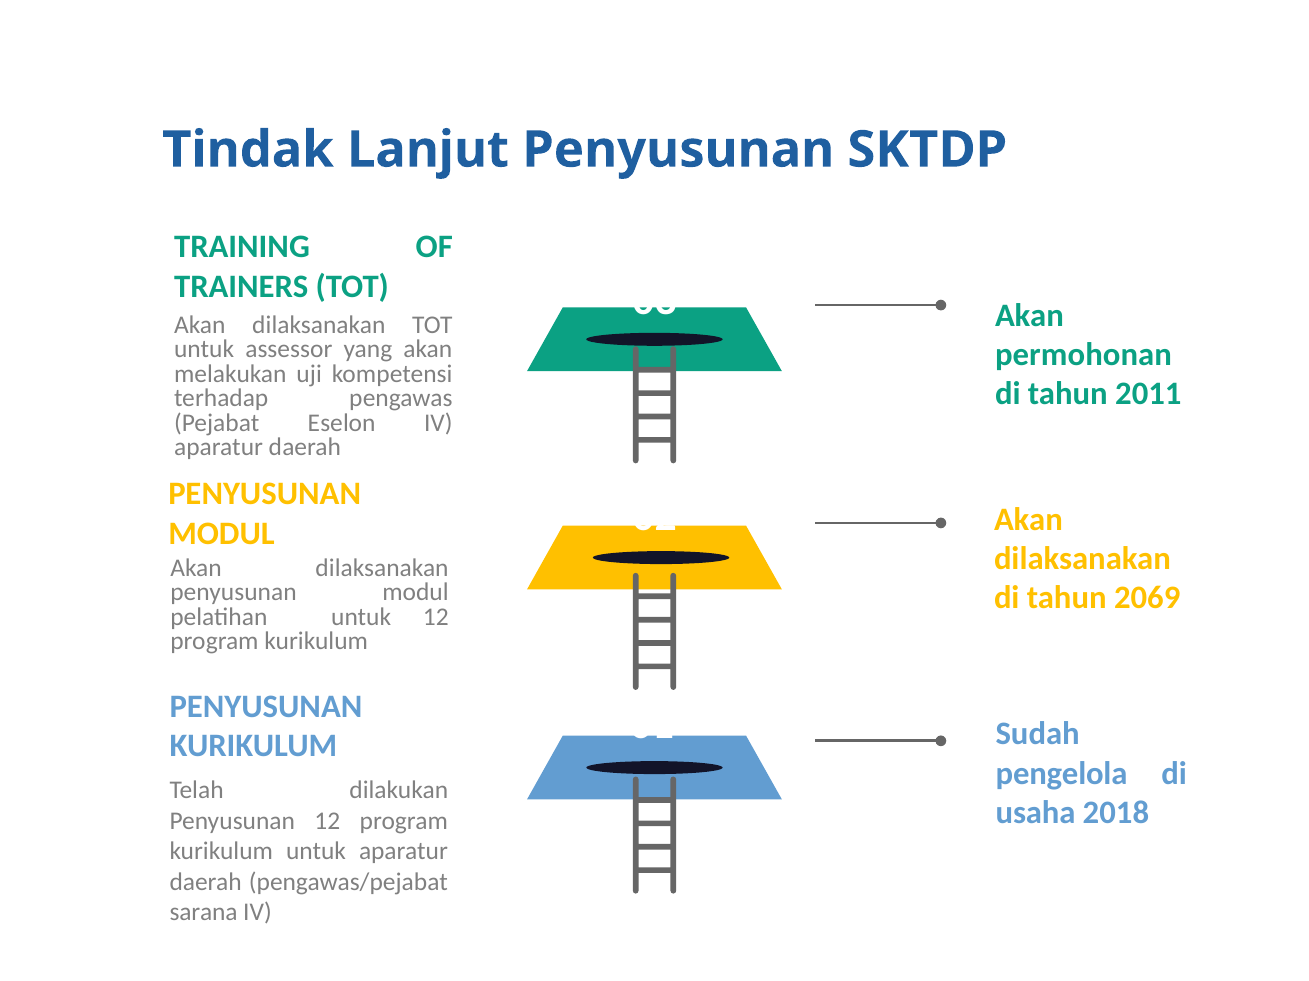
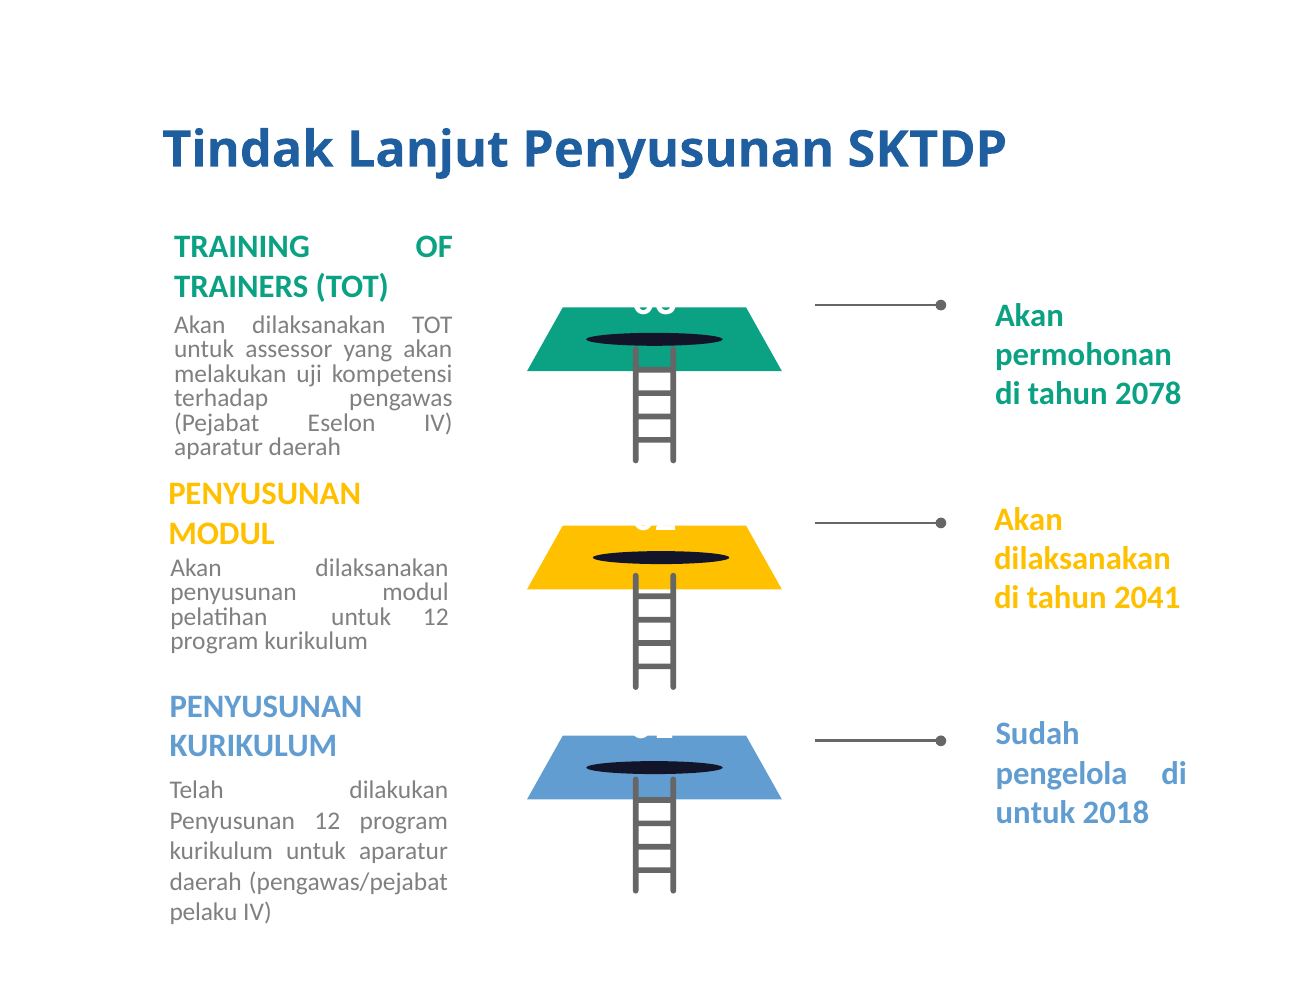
2011: 2011 -> 2078
2069: 2069 -> 2041
usaha at (1036, 813): usaha -> untuk
sarana: sarana -> pelaku
